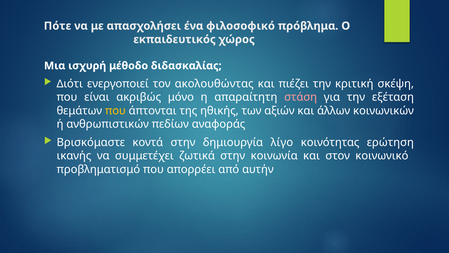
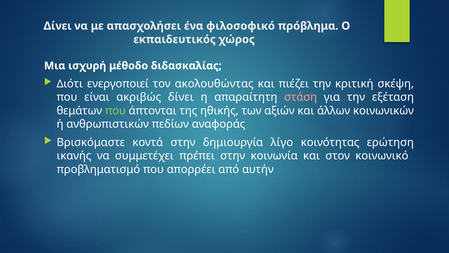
Πότε at (58, 26): Πότε -> Δίνει
ακριβώς μόνο: μόνο -> δίνει
που at (115, 110) colour: yellow -> light green
ζωτικά: ζωτικά -> πρέπει
